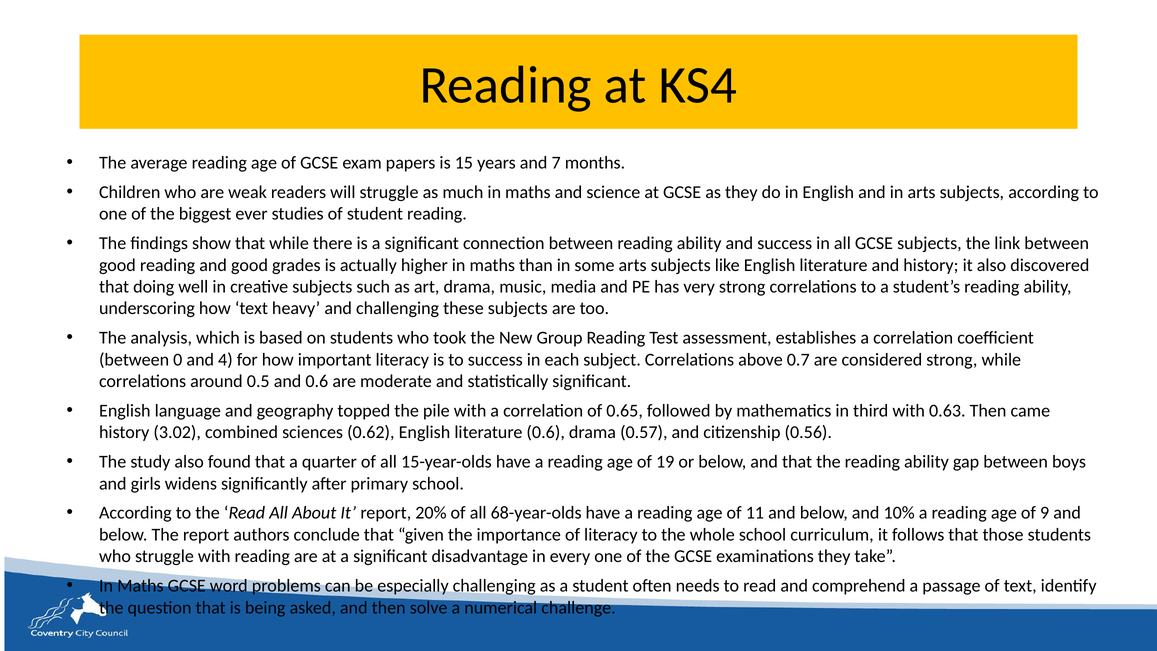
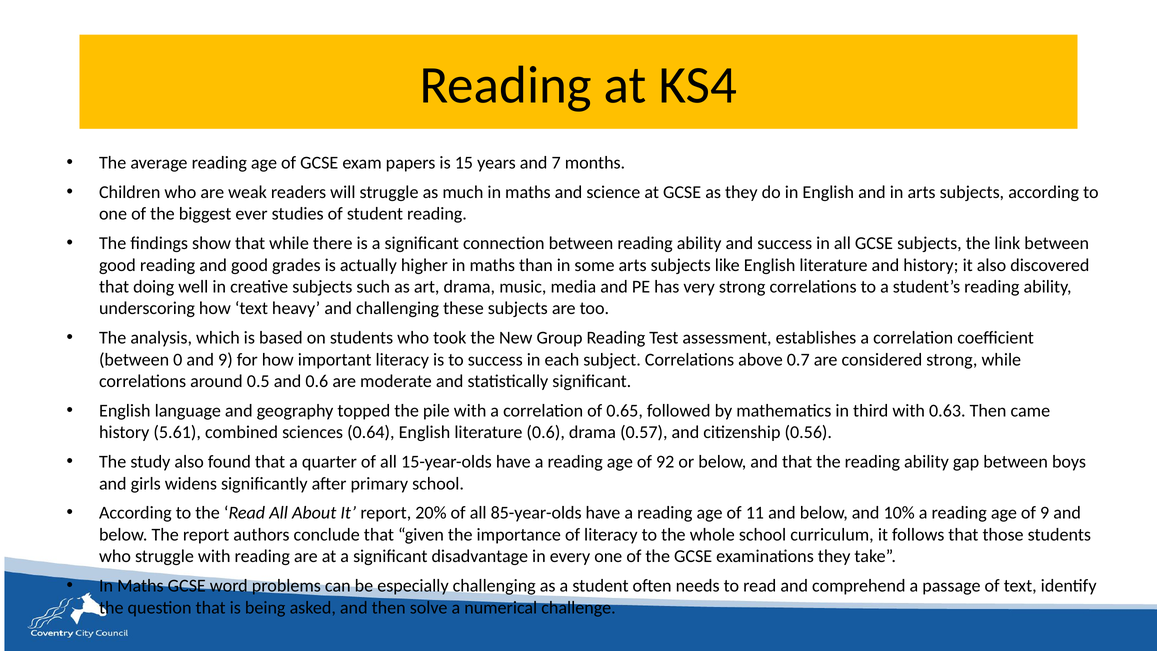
and 4: 4 -> 9
3.02: 3.02 -> 5.61
0.62: 0.62 -> 0.64
19: 19 -> 92
68-year-olds: 68-year-olds -> 85-year-olds
